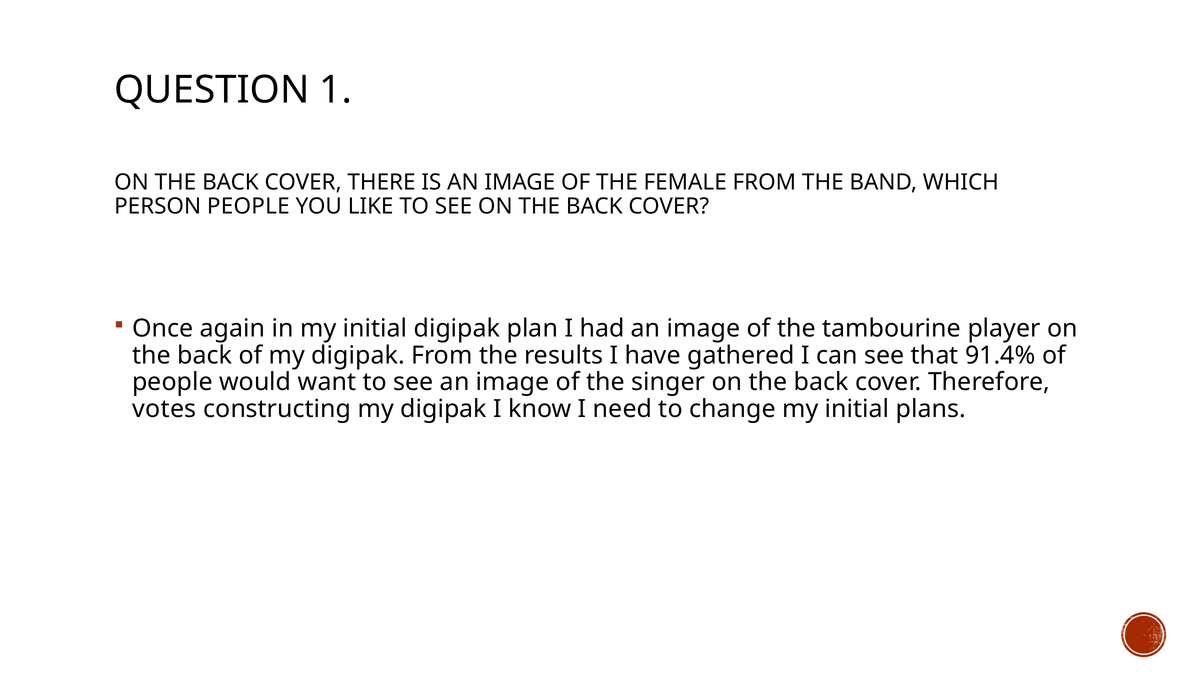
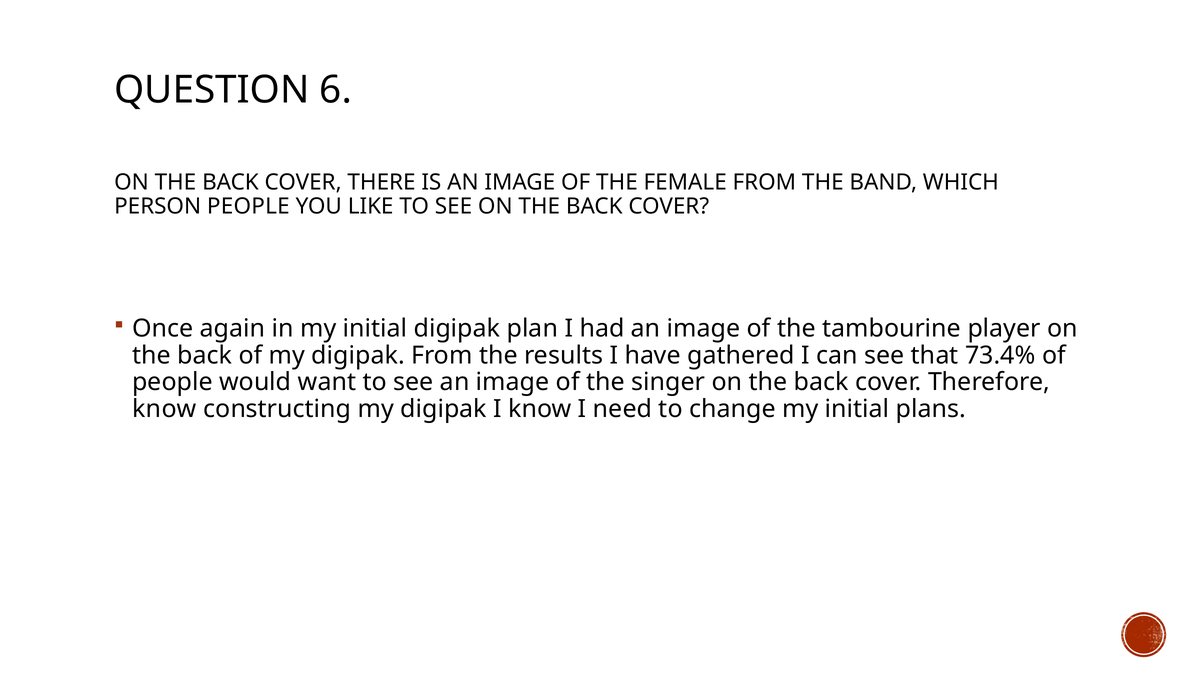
1: 1 -> 6
91.4%: 91.4% -> 73.4%
votes at (164, 409): votes -> know
